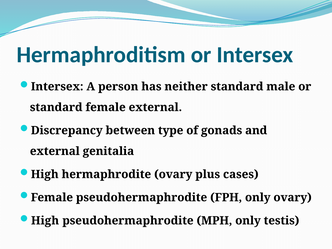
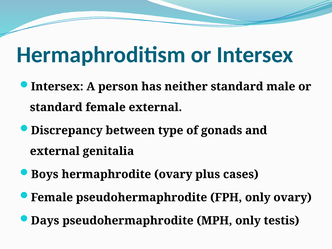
High at (45, 174): High -> Boys
High at (45, 221): High -> Days
